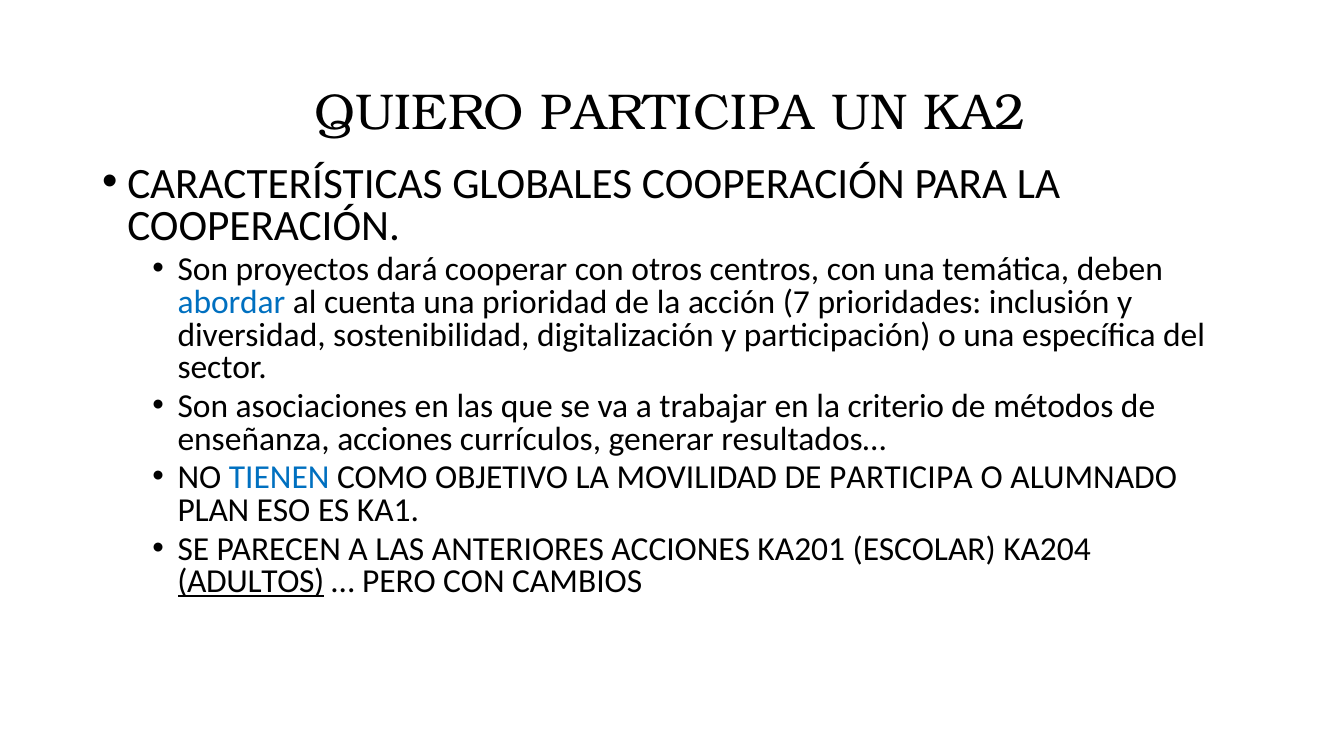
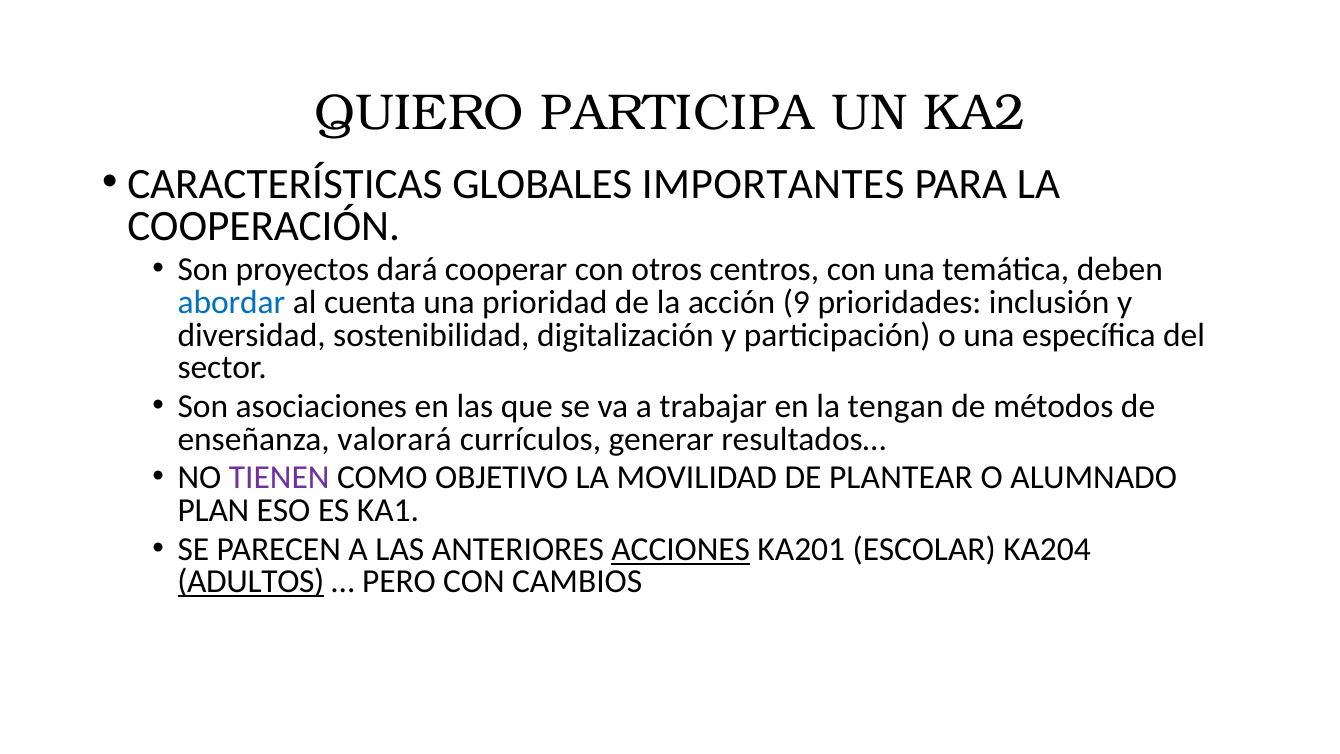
GLOBALES COOPERACIÓN: COOPERACIÓN -> IMPORTANTES
7: 7 -> 9
criterio: criterio -> tengan
enseñanza acciones: acciones -> valorará
TIENEN colour: blue -> purple
DE PARTICIPA: PARTICIPA -> PLANTEAR
ACCIONES at (681, 549) underline: none -> present
